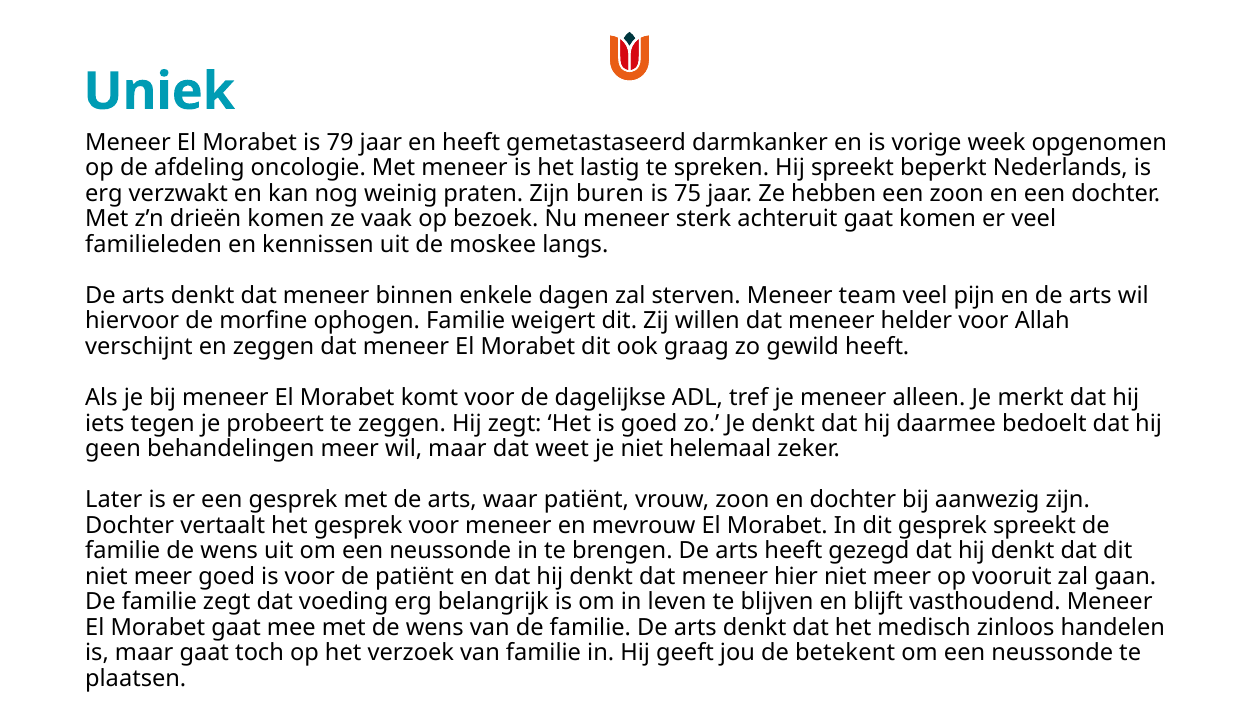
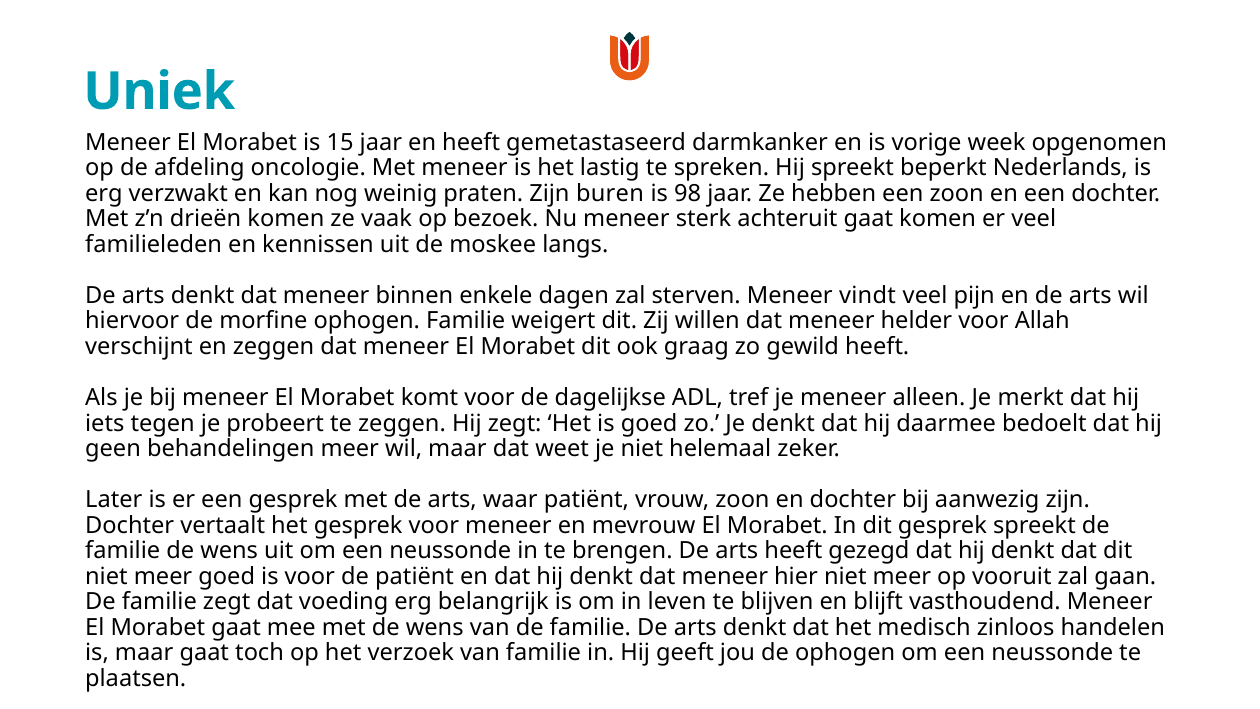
79: 79 -> 15
75: 75 -> 98
team: team -> vindt
de betekent: betekent -> ophogen
